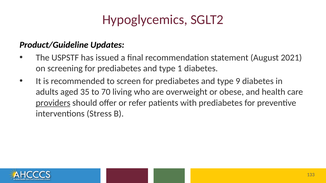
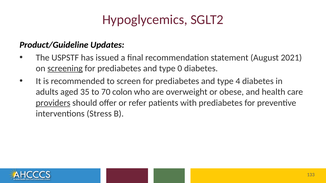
screening underline: none -> present
1: 1 -> 0
9: 9 -> 4
living: living -> colon
